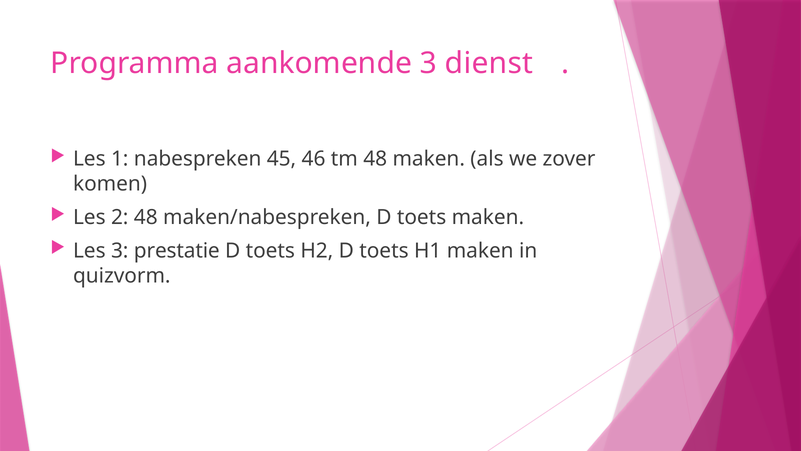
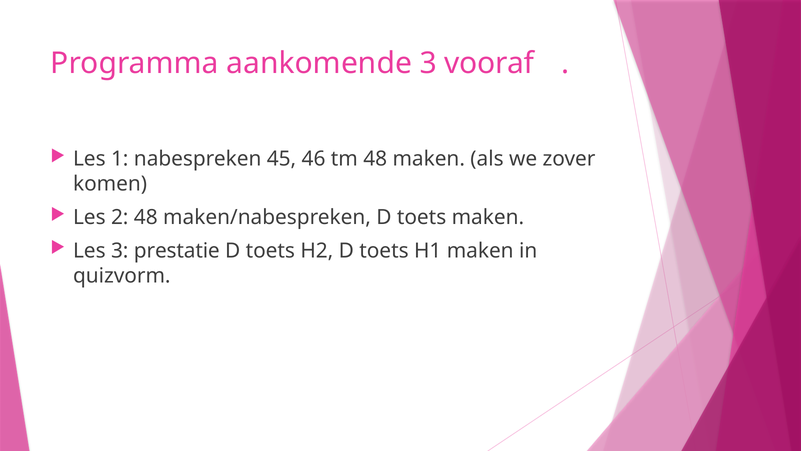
dienst: dienst -> vooraf
